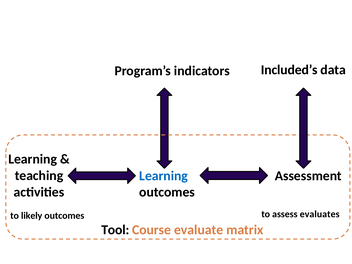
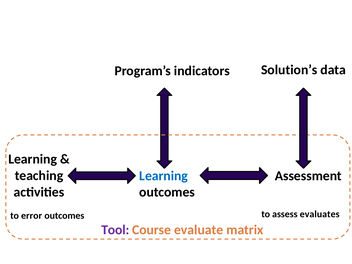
Included’s: Included’s -> Solution’s
likely: likely -> error
Tool colour: black -> purple
